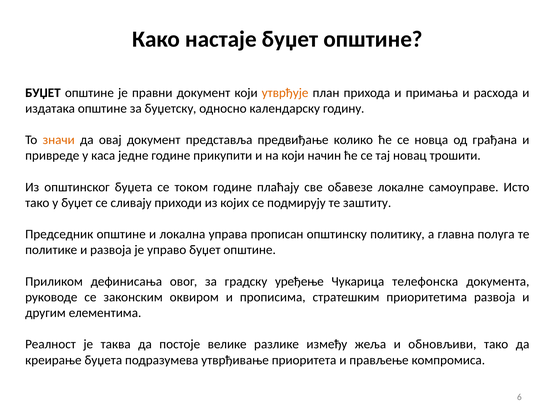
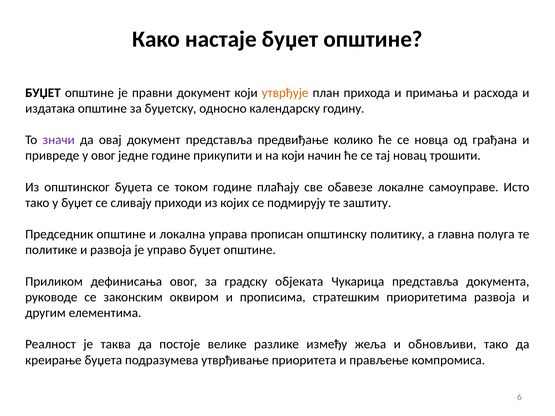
значи colour: orange -> purple
у каса: каса -> овог
уређење: уређење -> објеката
Чукарица телефонска: телефонска -> представља
